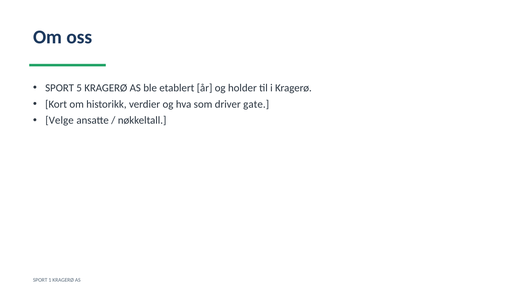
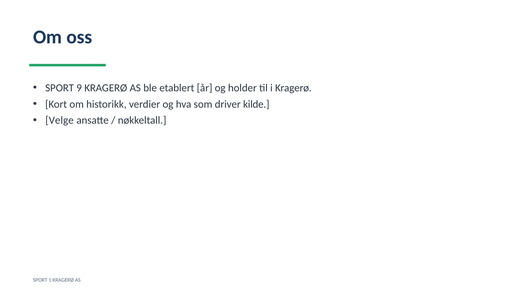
5: 5 -> 9
gate: gate -> kilde
